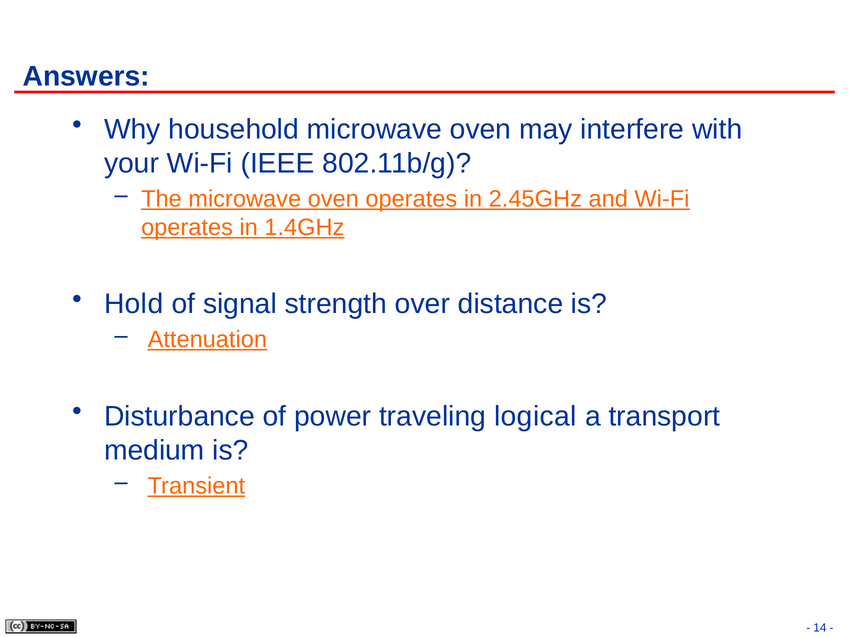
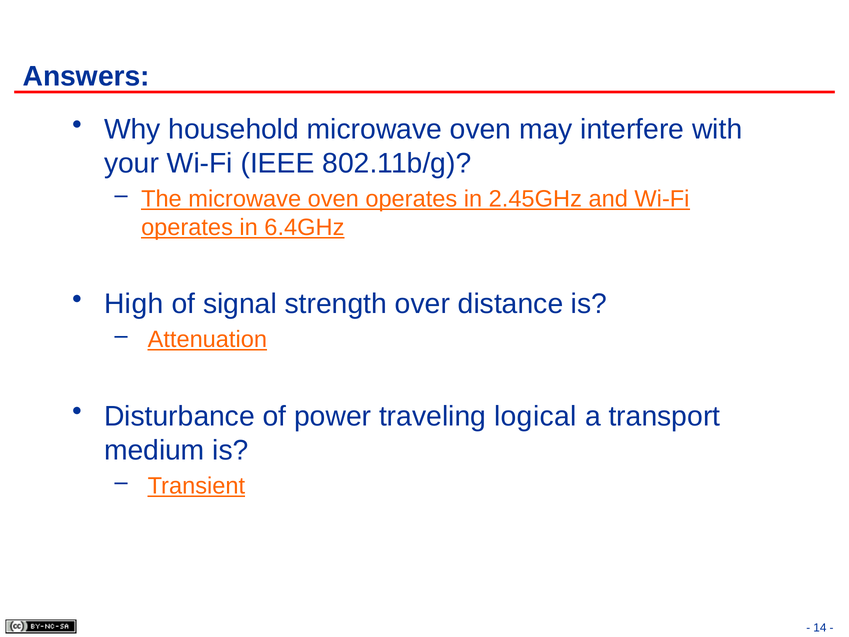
1.4GHz: 1.4GHz -> 6.4GHz
Hold: Hold -> High
